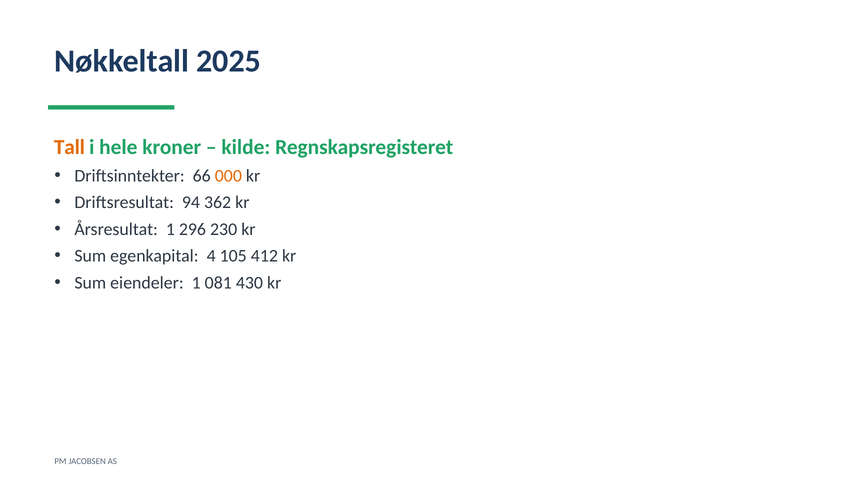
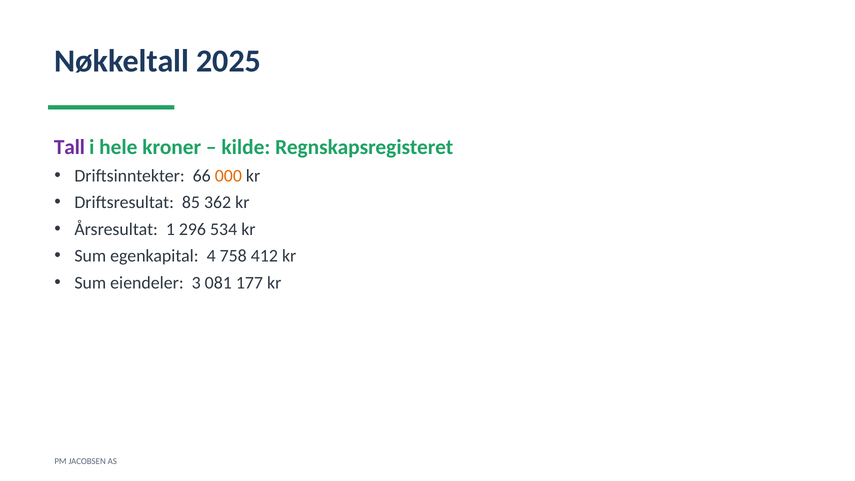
Tall colour: orange -> purple
94: 94 -> 85
230: 230 -> 534
105: 105 -> 758
eiendeler 1: 1 -> 3
430: 430 -> 177
